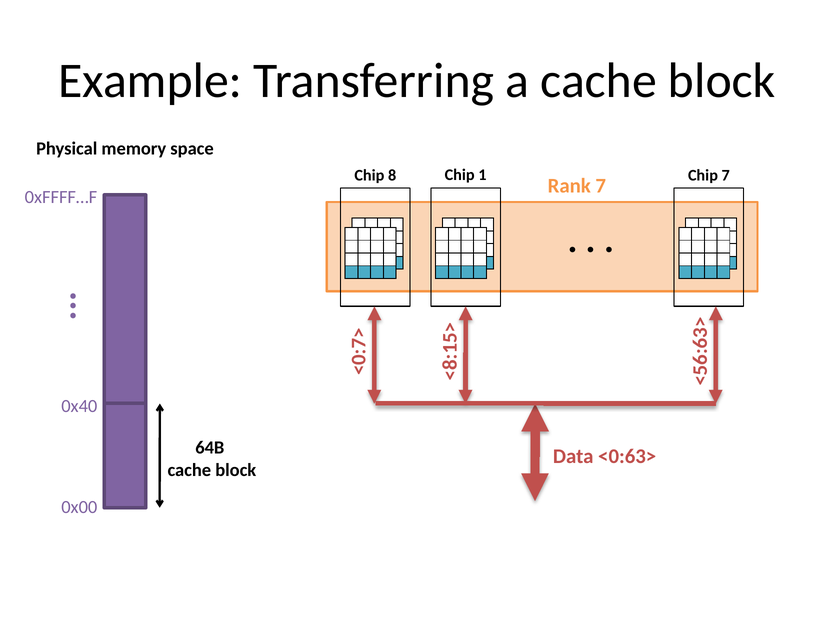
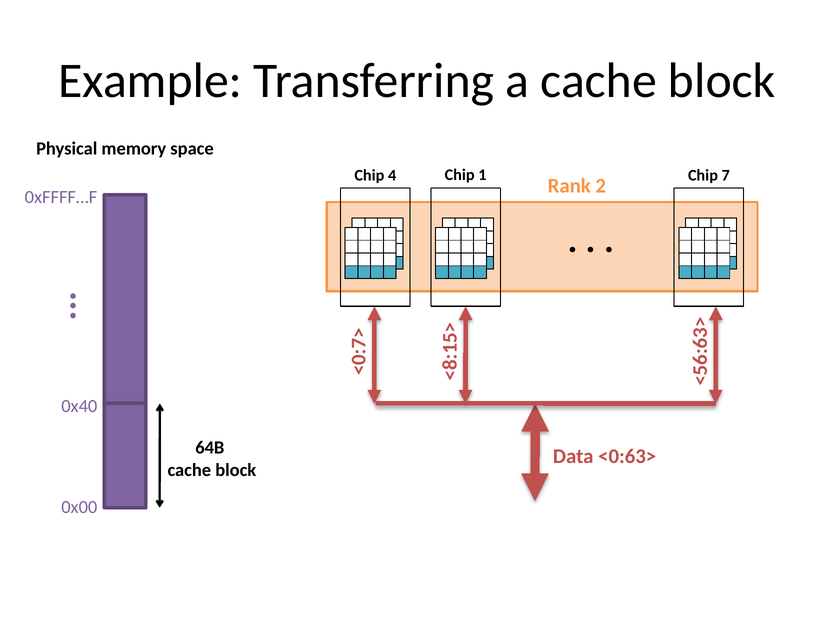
Chip 8: 8 -> 4
Rank 7: 7 -> 2
